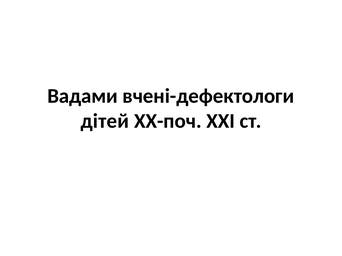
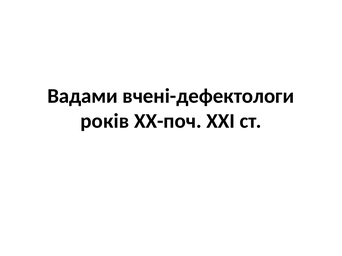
дітей: дітей -> років
